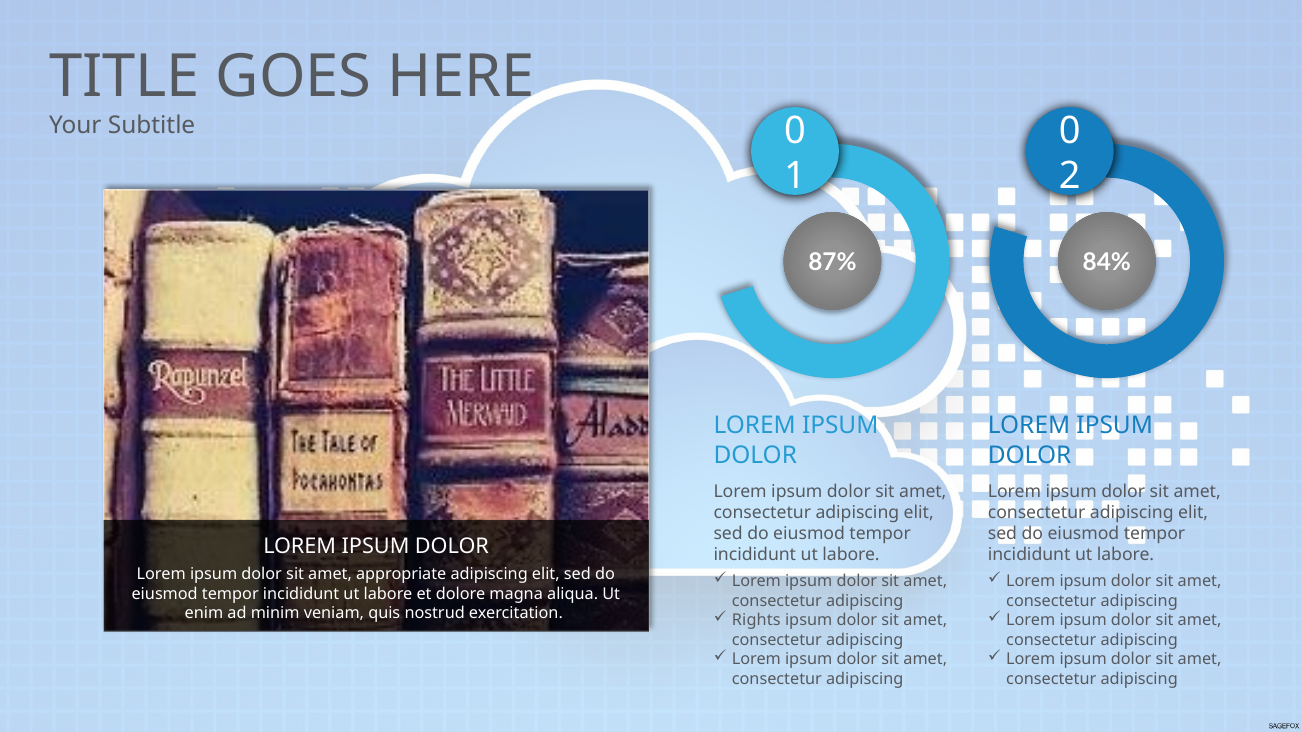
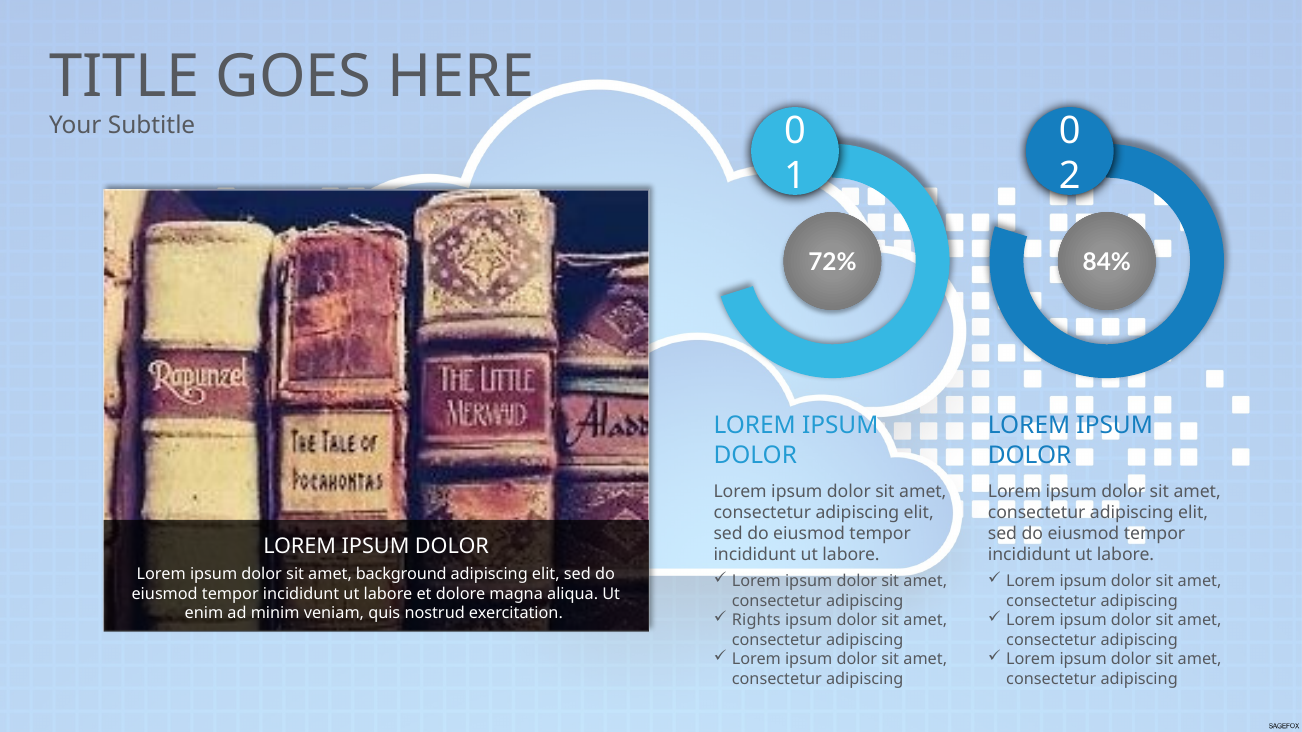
87%: 87% -> 72%
appropriate: appropriate -> background
